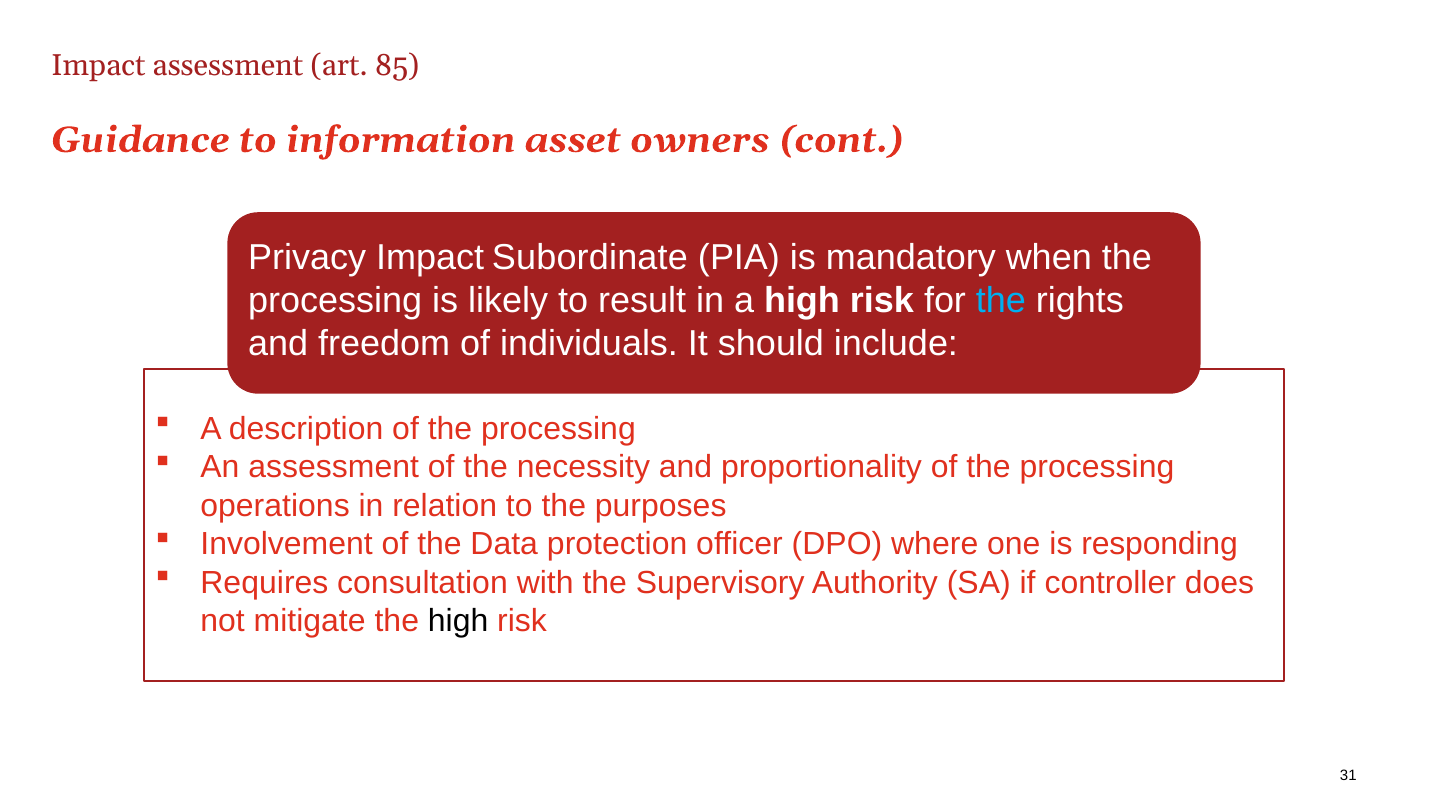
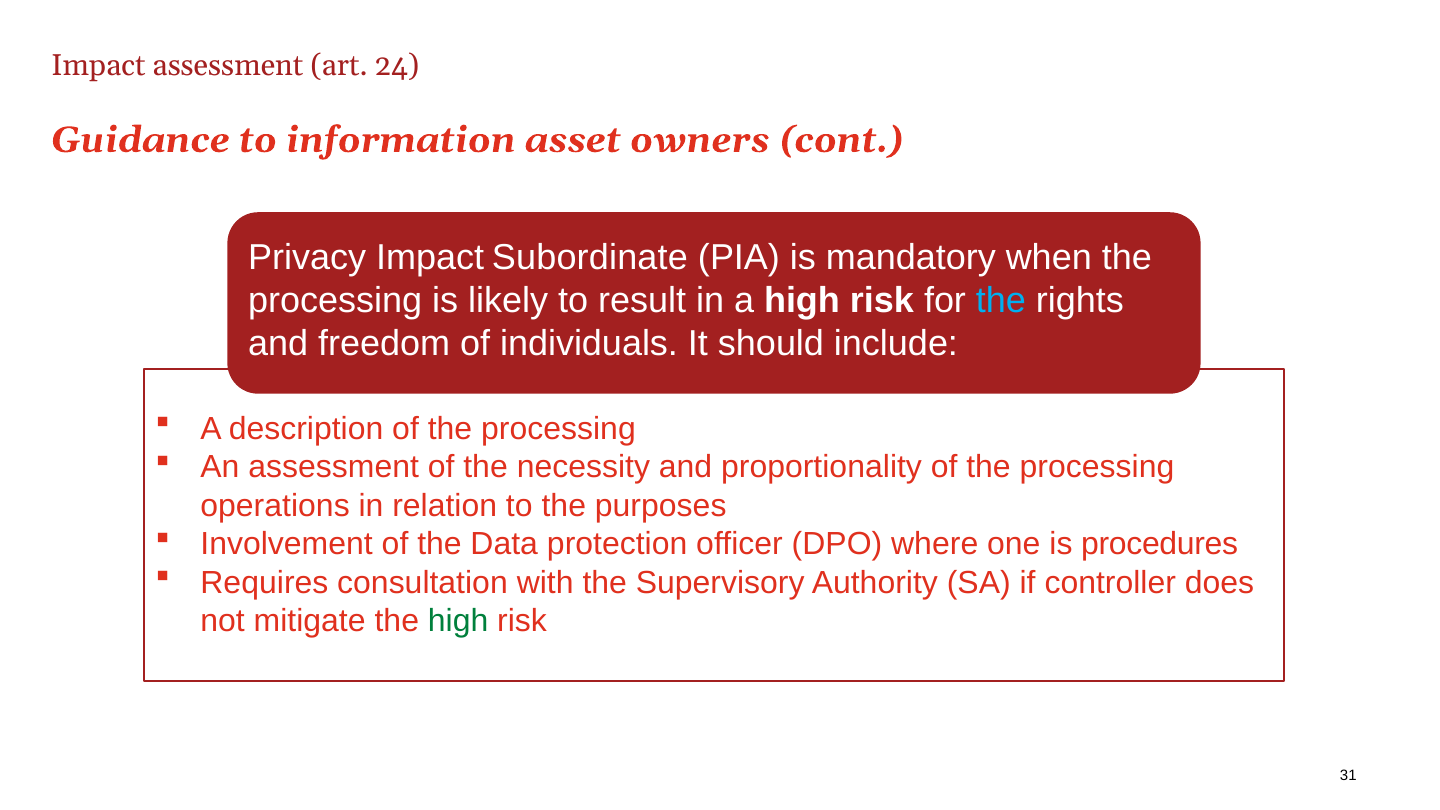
85: 85 -> 24
responding: responding -> procedures
high at (458, 621) colour: black -> green
